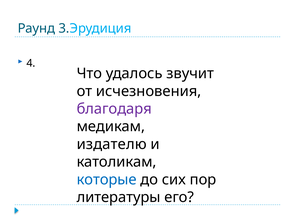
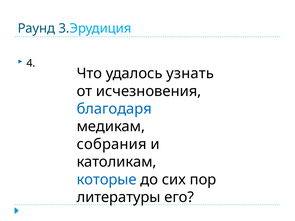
звучит: звучит -> узнать
благодаря colour: purple -> blue
издателю: издателю -> собрания
